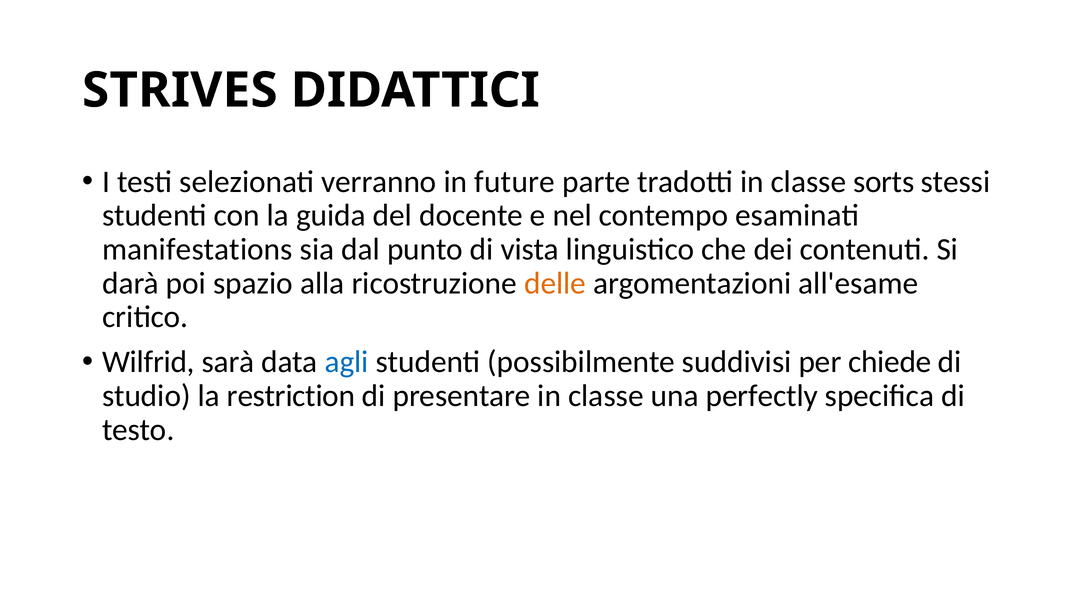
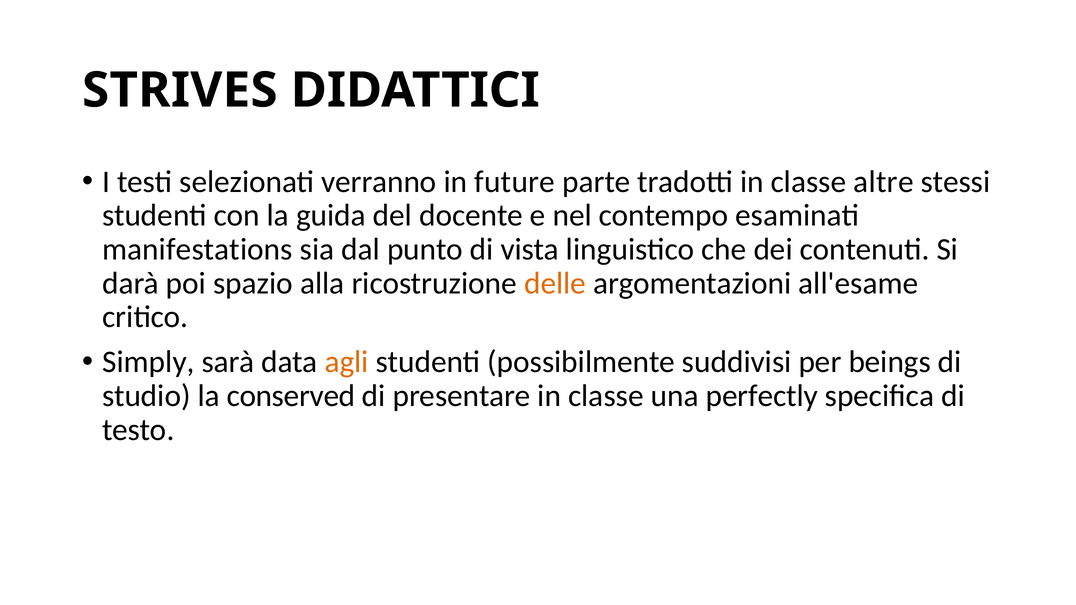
sorts: sorts -> altre
Wilfrid: Wilfrid -> Simply
agli colour: blue -> orange
chiede: chiede -> beings
restriction: restriction -> conserved
